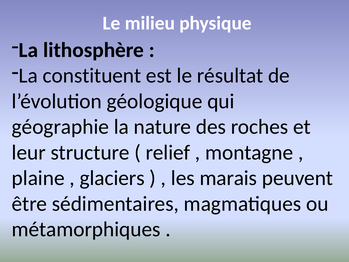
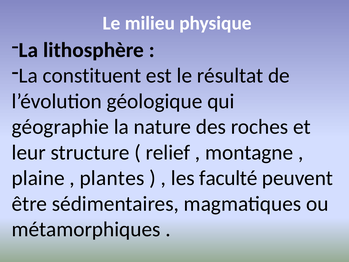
glaciers: glaciers -> plantes
marais: marais -> faculté
